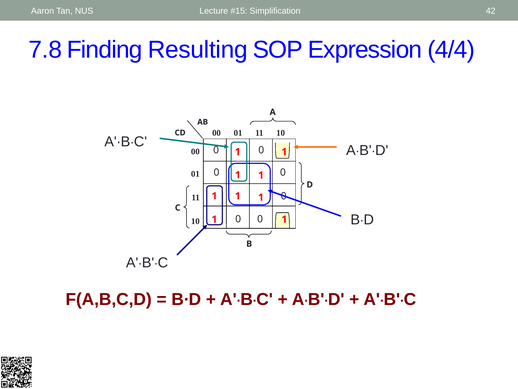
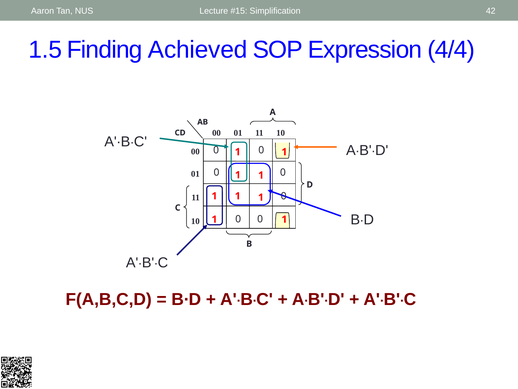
7.8: 7.8 -> 1.5
Resulting: Resulting -> Achieved
